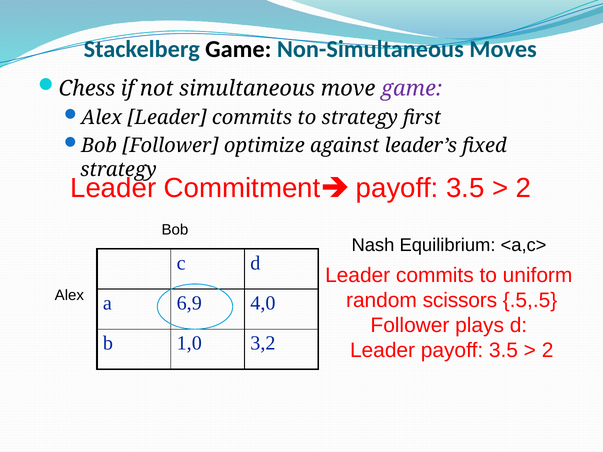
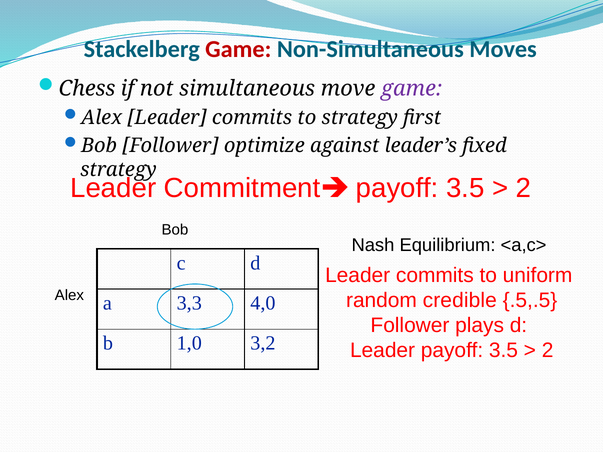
Game at (238, 49) colour: black -> red
scissors: scissors -> credible
6,9: 6,9 -> 3,3
